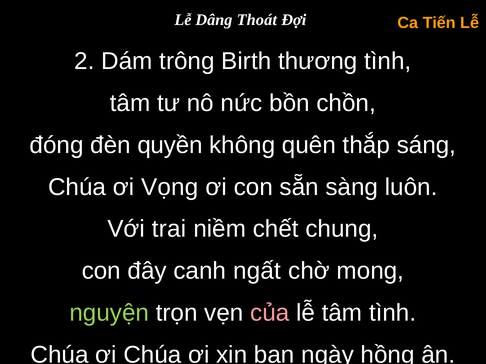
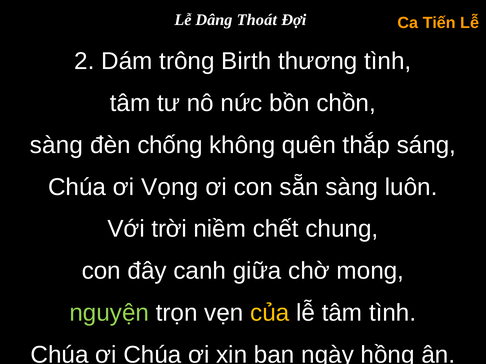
đóng at (57, 145): đóng -> sàng
quyền: quyền -> chống
trai: trai -> trời
ngất: ngất -> giữa
của colour: pink -> yellow
